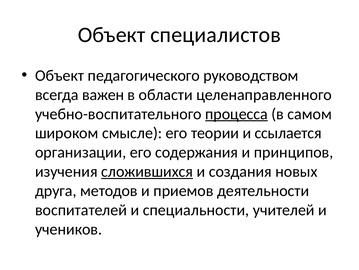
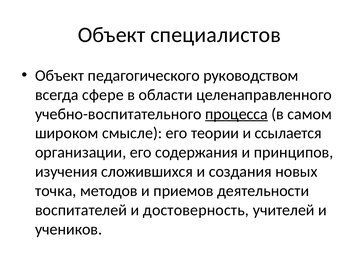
важен: важен -> сфере
сложившихся underline: present -> none
друга: друга -> точка
специальности: специальности -> достоверность
